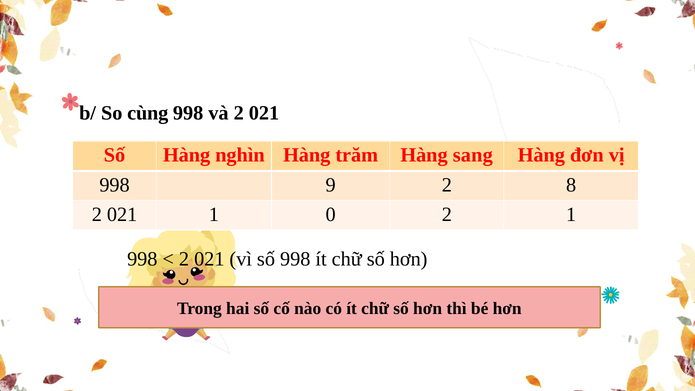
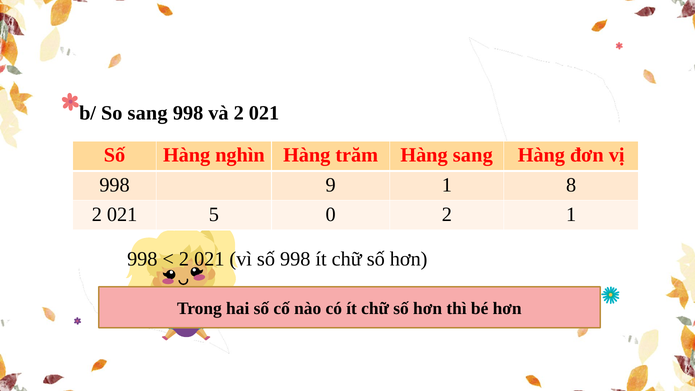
So cùng: cùng -> sang
9 2: 2 -> 1
021 1: 1 -> 5
